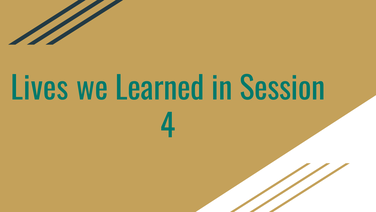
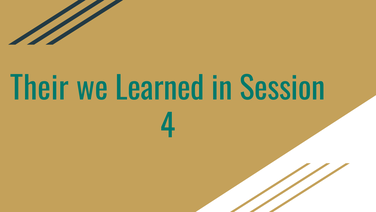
Lives: Lives -> Their
